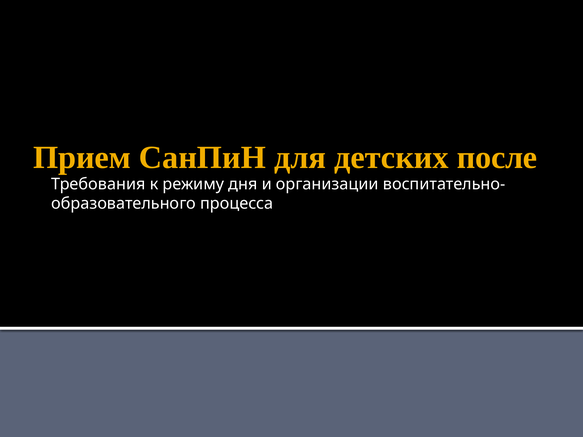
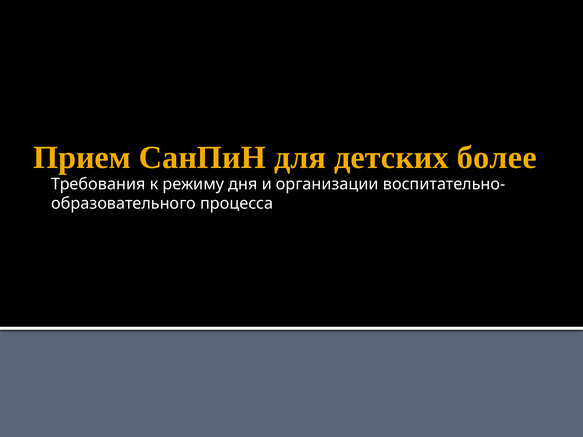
после: после -> более
